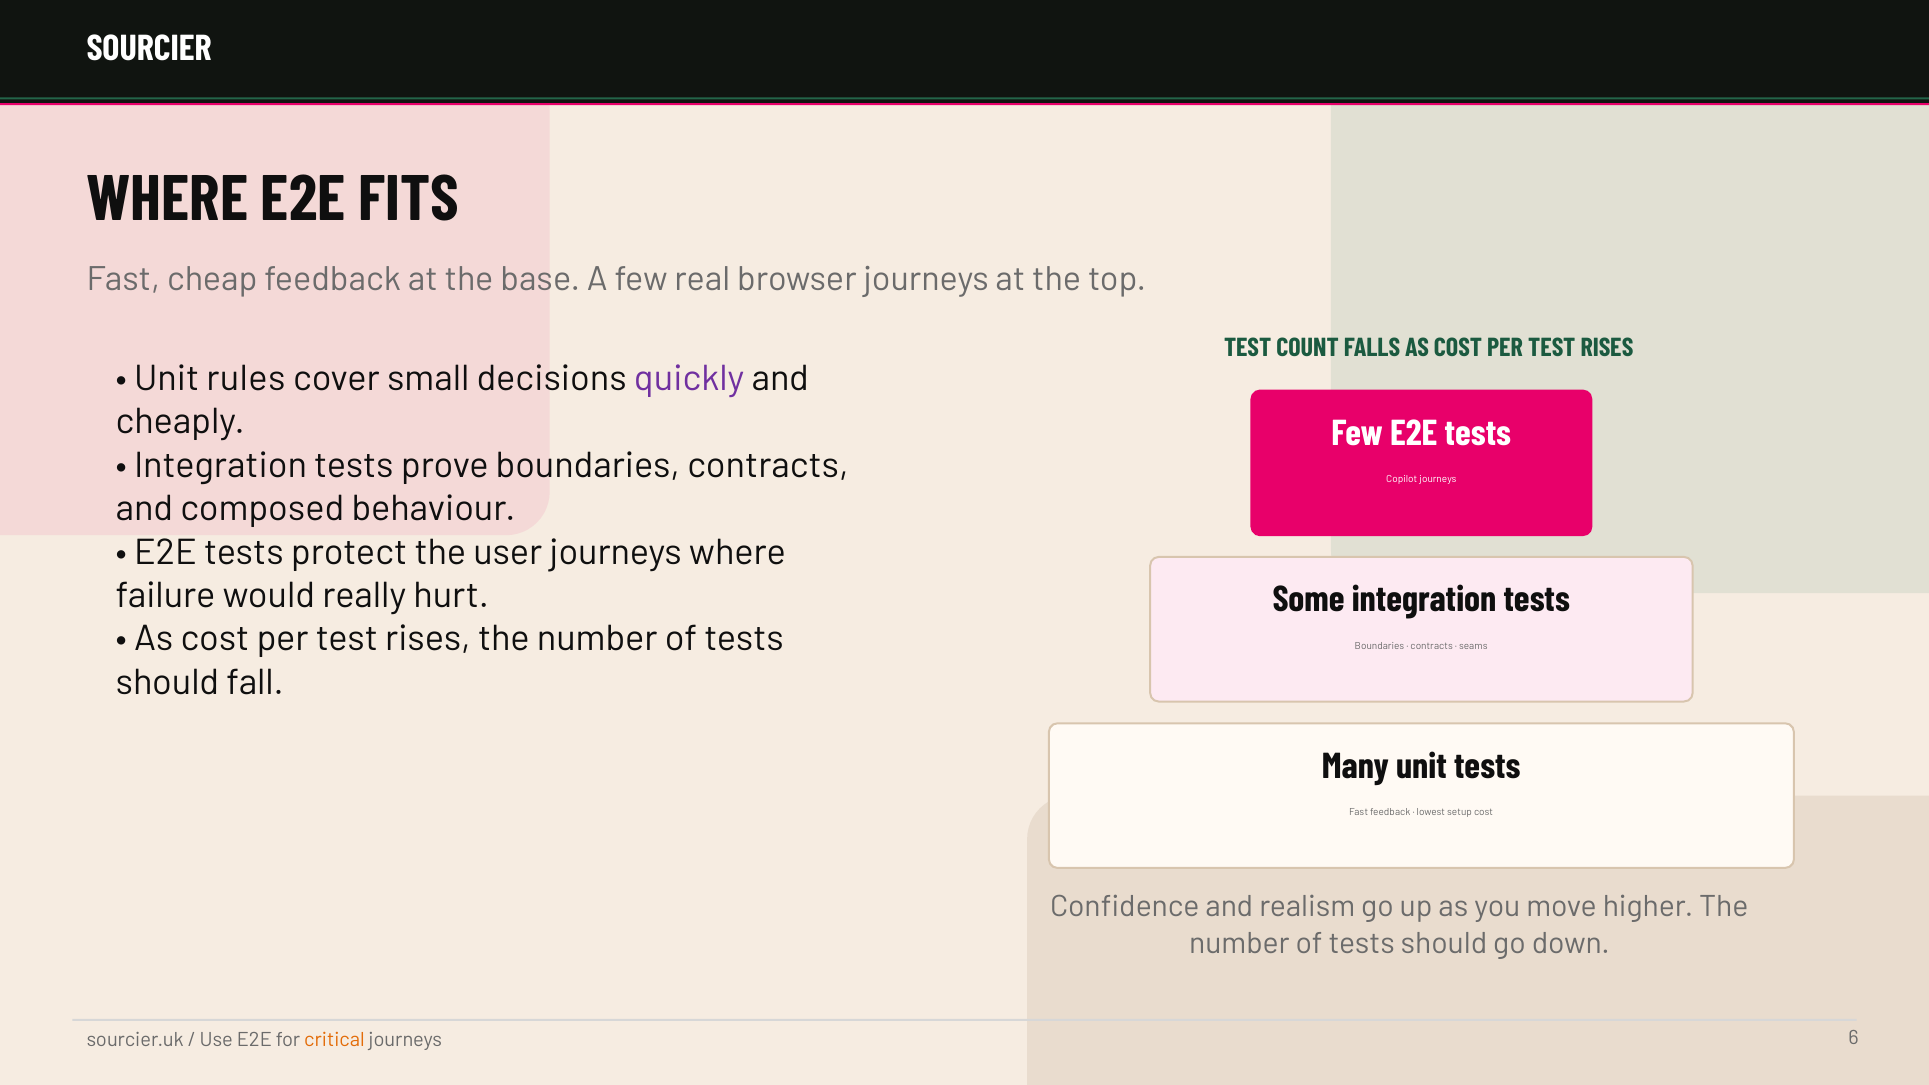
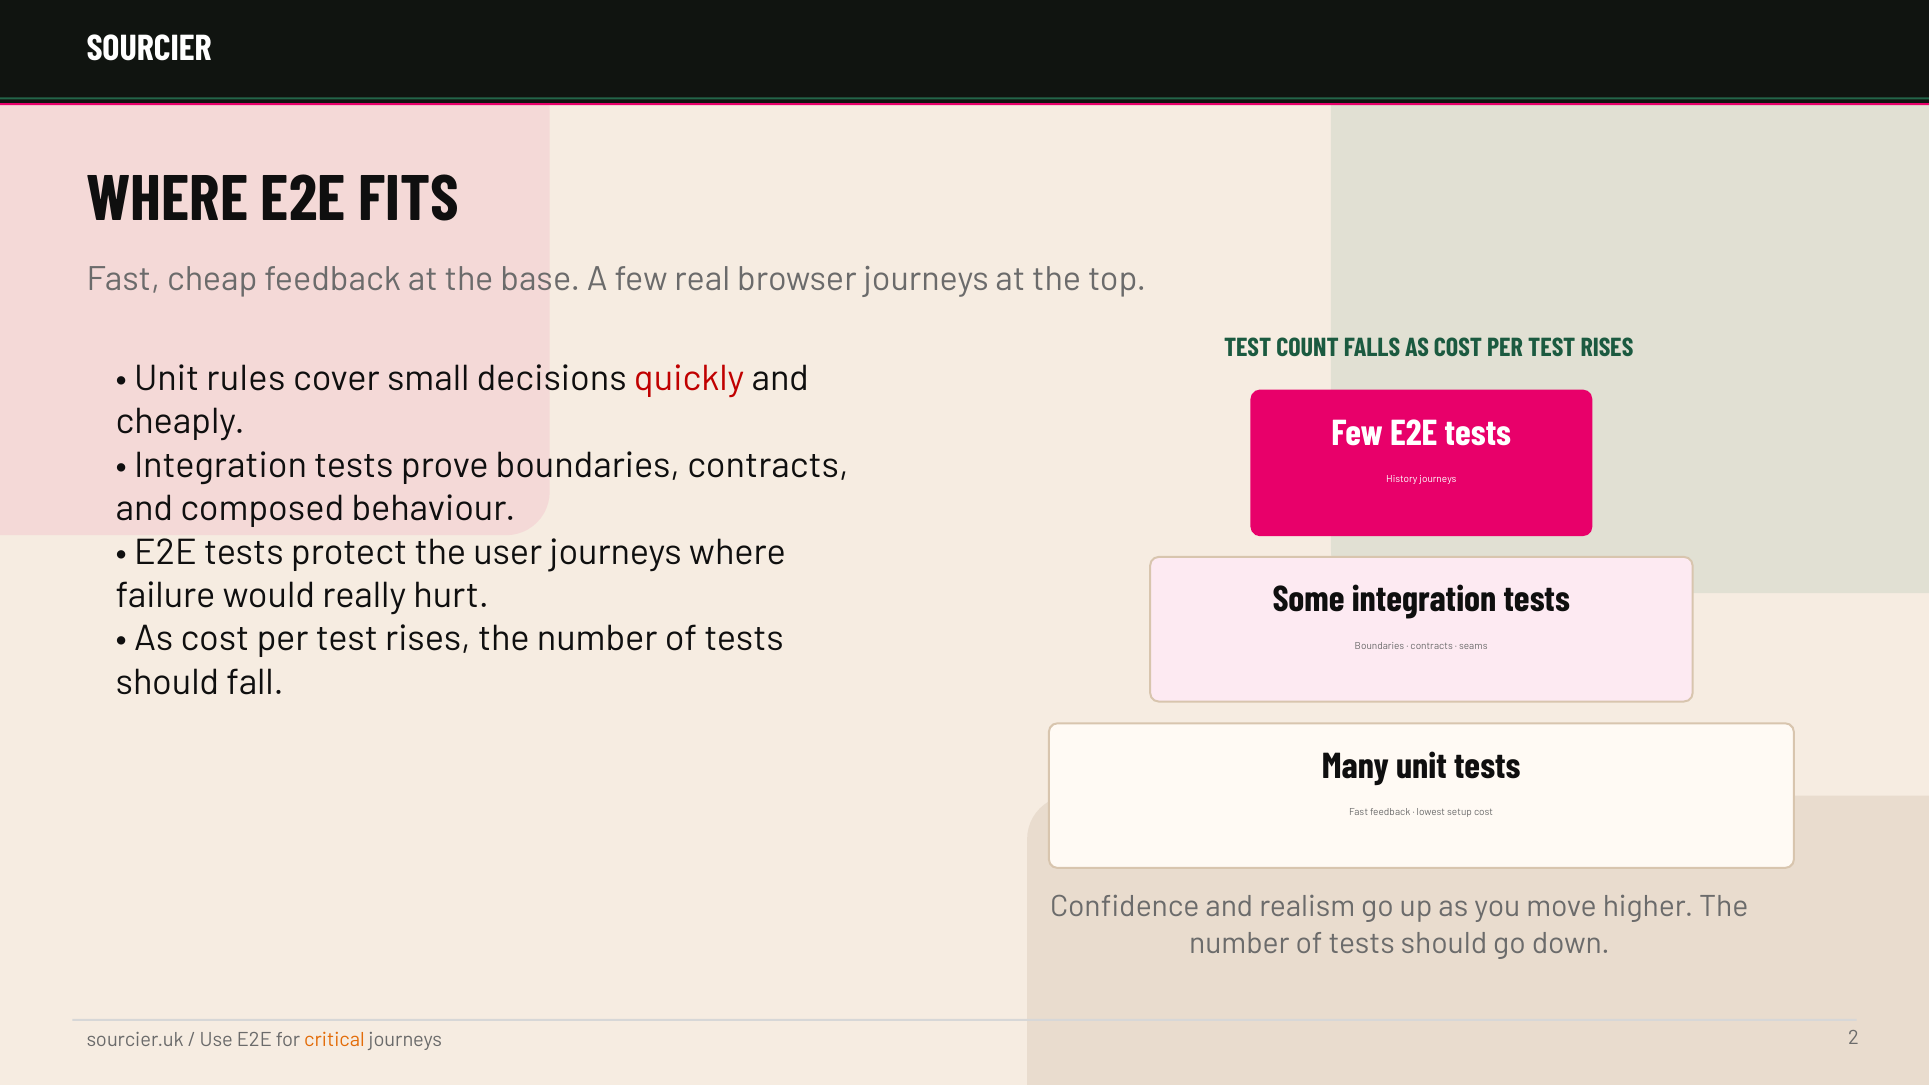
quickly colour: purple -> red
Copilot: Copilot -> History
6: 6 -> 2
